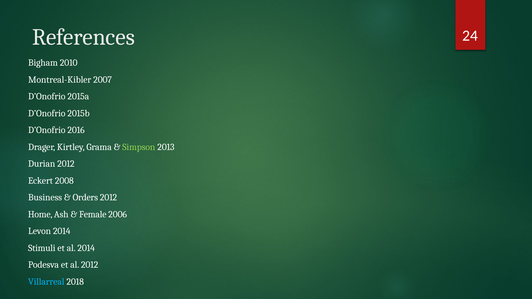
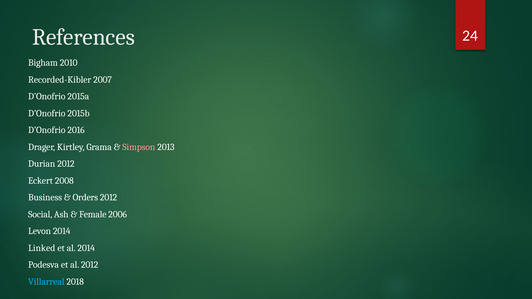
Montreal-Kibler: Montreal-Kibler -> Recorded-Kibler
Simpson colour: light green -> pink
Home: Home -> Social
Stimuli: Stimuli -> Linked
